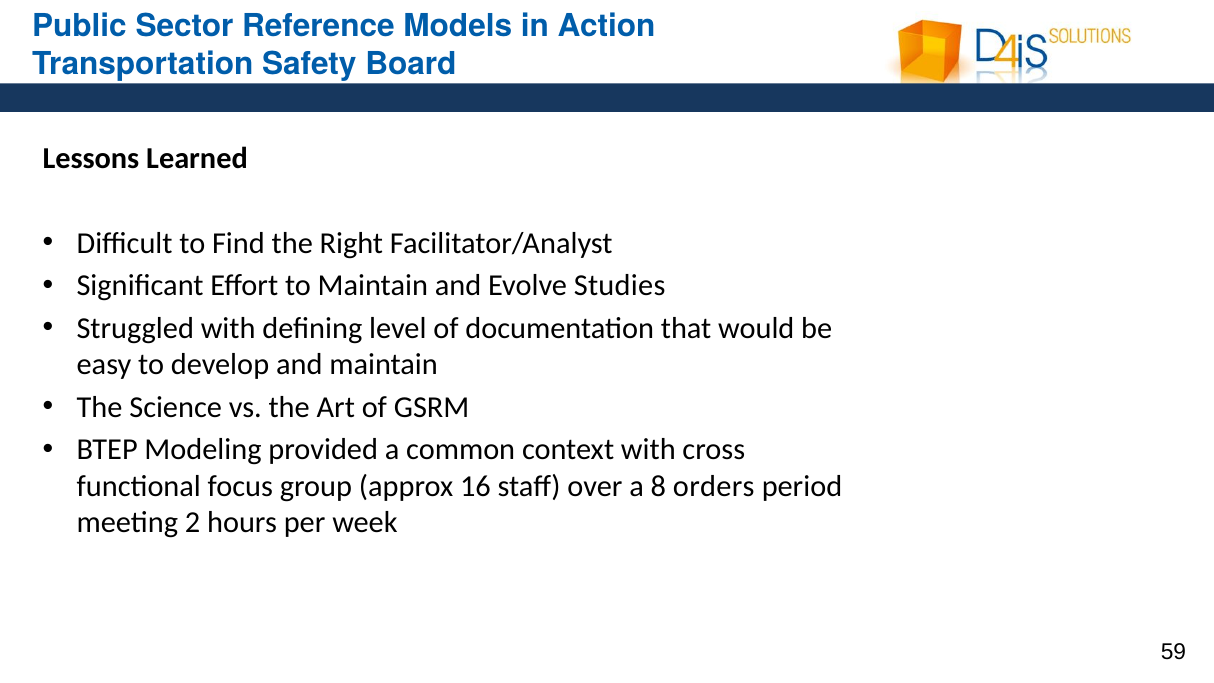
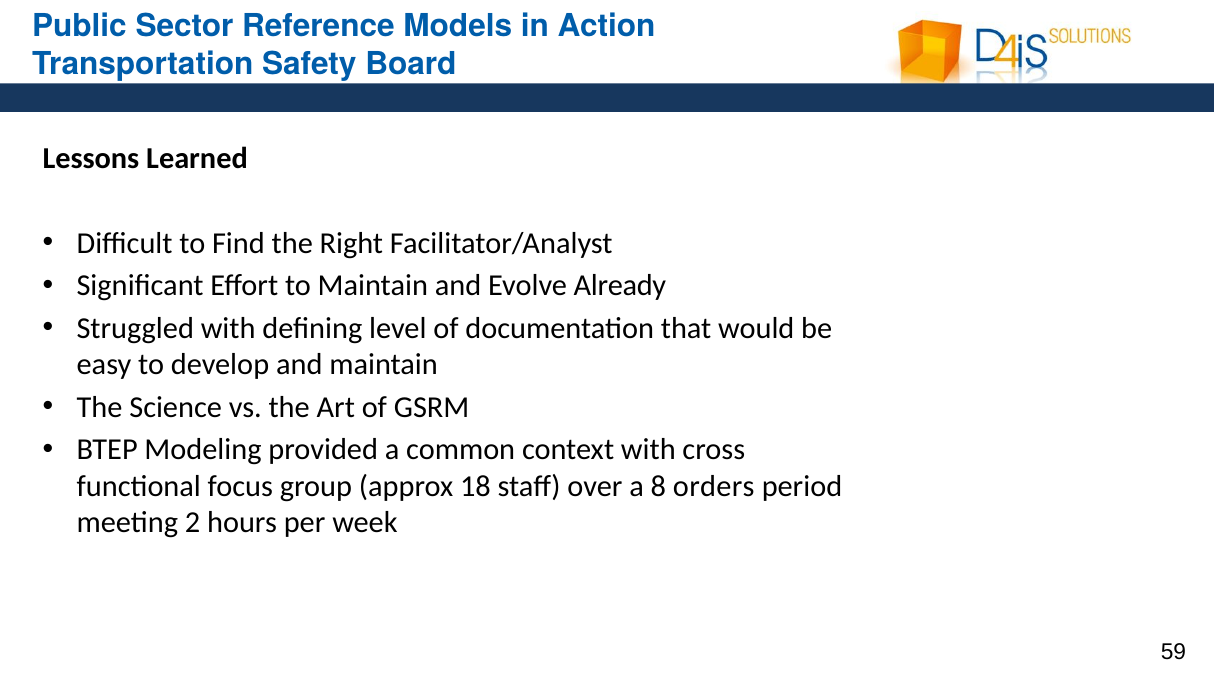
Studies: Studies -> Already
16: 16 -> 18
